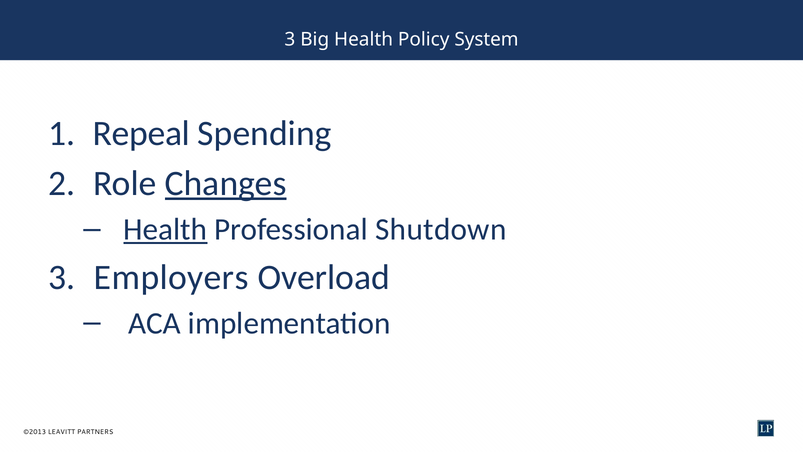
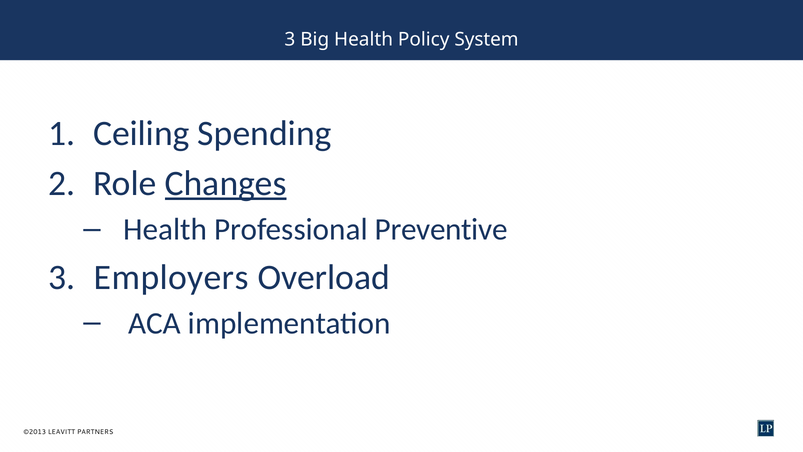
Repeal: Repeal -> Ceiling
Health at (165, 229) underline: present -> none
Shutdown: Shutdown -> Preventive
